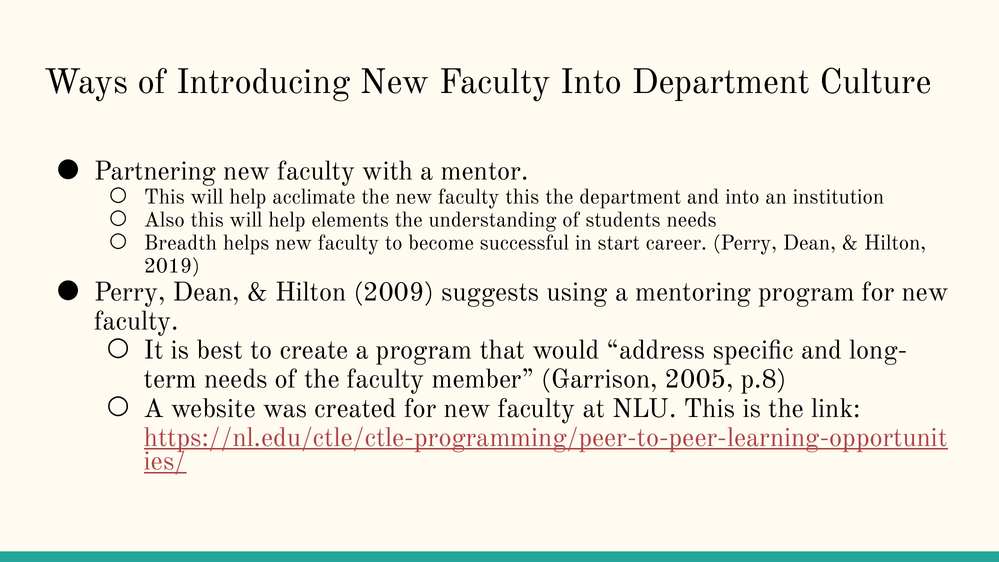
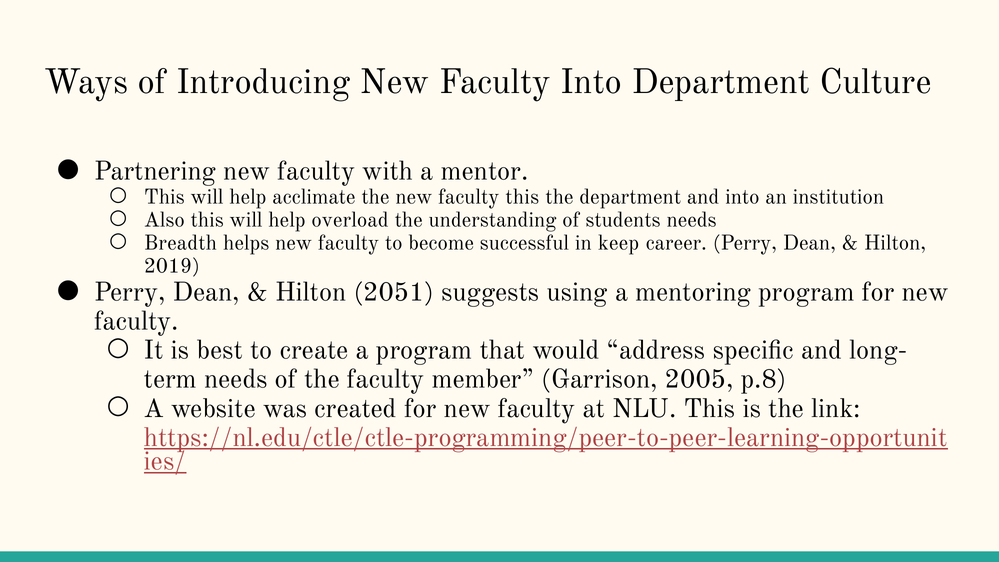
elements: elements -> overload
start: start -> keep
2009: 2009 -> 2051
